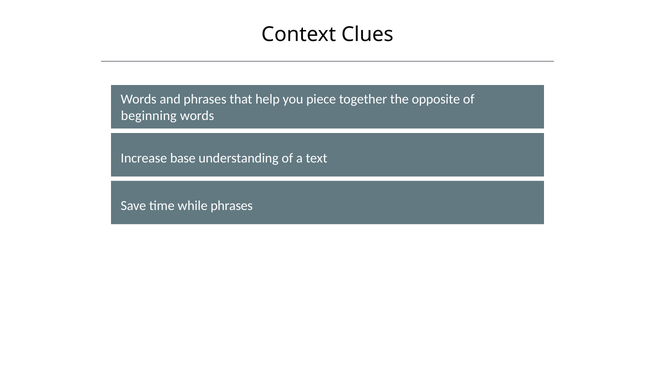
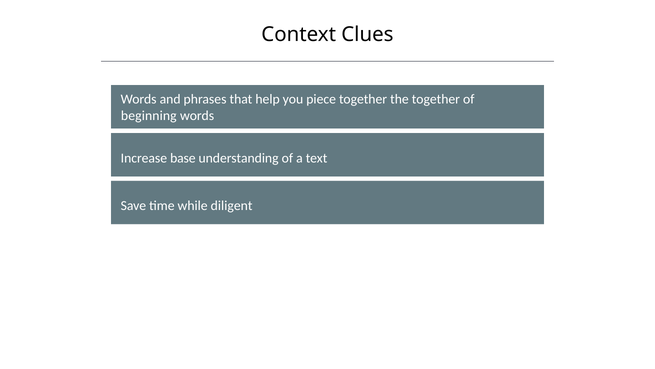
the opposite: opposite -> together
while phrases: phrases -> diligent
